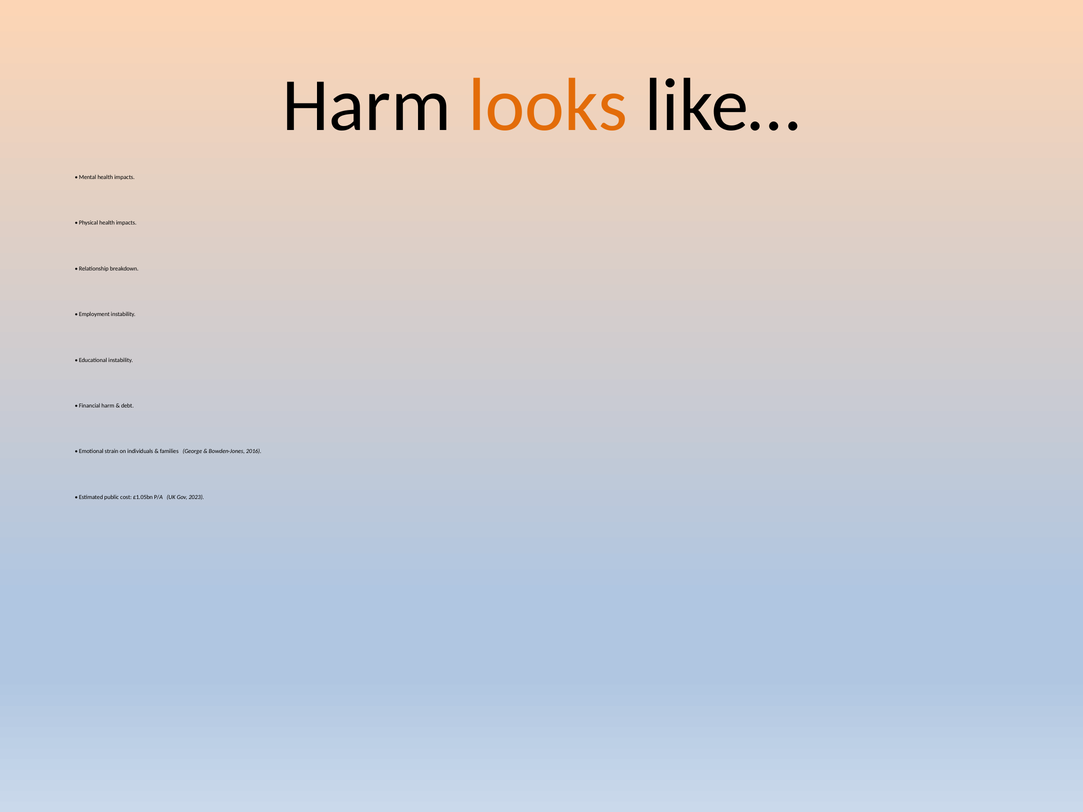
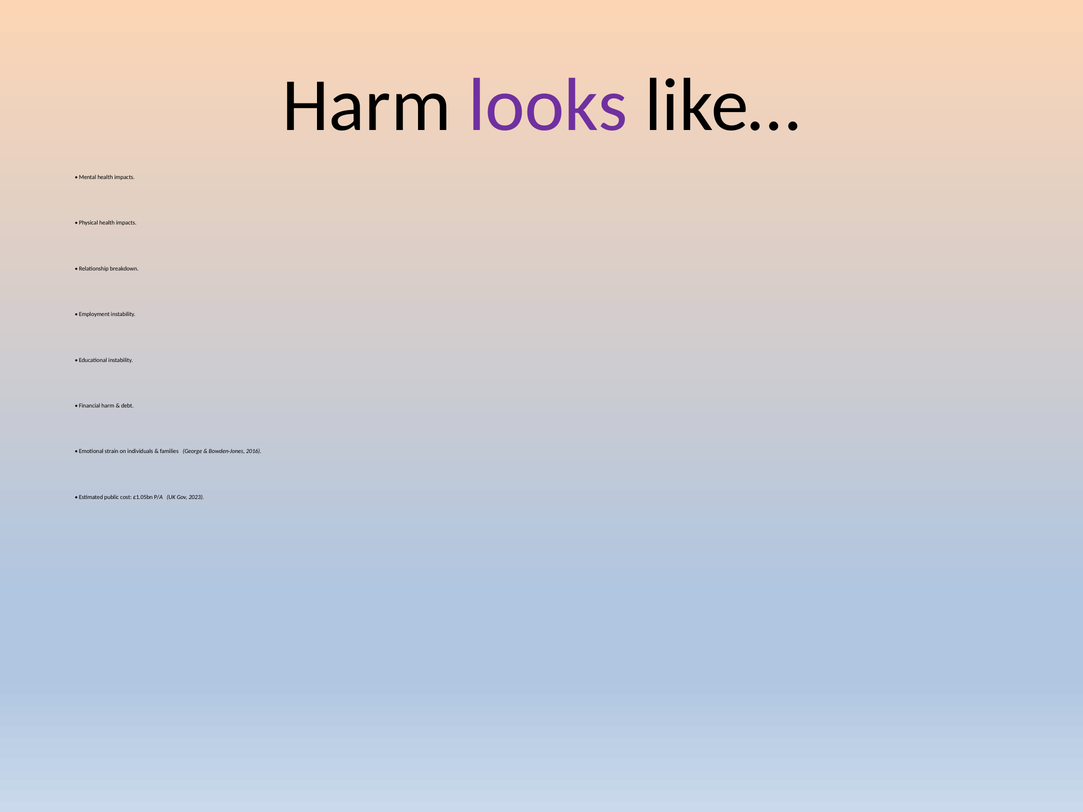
looks colour: orange -> purple
